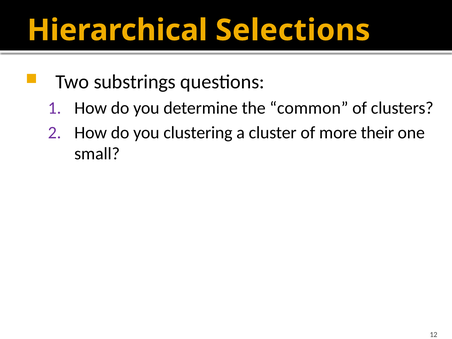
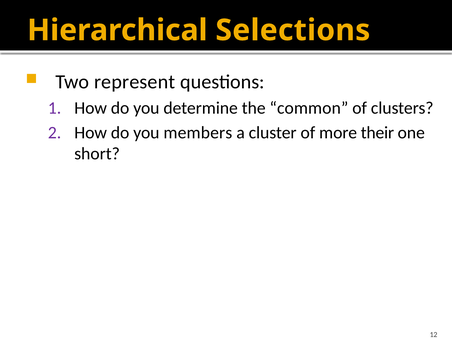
substrings: substrings -> represent
clustering: clustering -> members
small: small -> short
